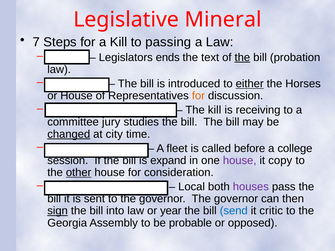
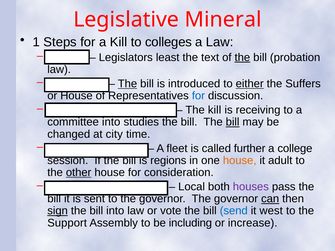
7: 7 -> 1
passing: passing -> colleges
ends: ends -> least
The at (127, 84) underline: none -> present
Horses: Horses -> Suffers
for at (198, 96) colour: orange -> blue
committee jury: jury -> into
bill at (233, 122) underline: none -> present
changed underline: present -> none
before: before -> further
expand: expand -> regions
house at (240, 161) colour: purple -> orange
copy: copy -> adult
can underline: none -> present
year: year -> vote
critic: critic -> west
Georgia: Georgia -> Support
probable: probable -> including
opposed: opposed -> increase
